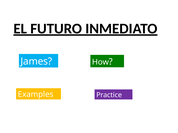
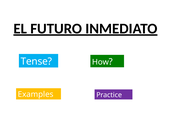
James: James -> Tense
